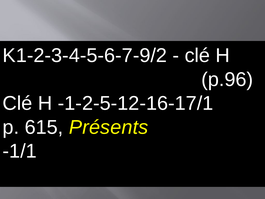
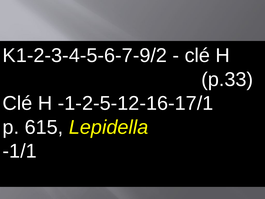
p.96: p.96 -> p.33
Présents: Présents -> Lepidella
